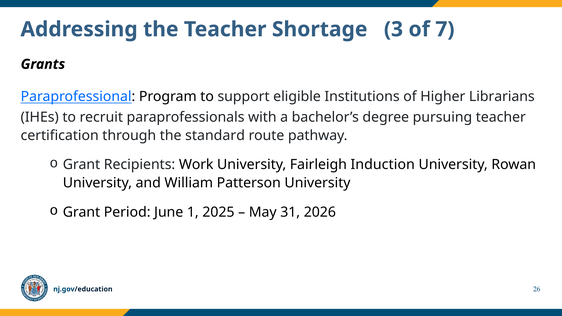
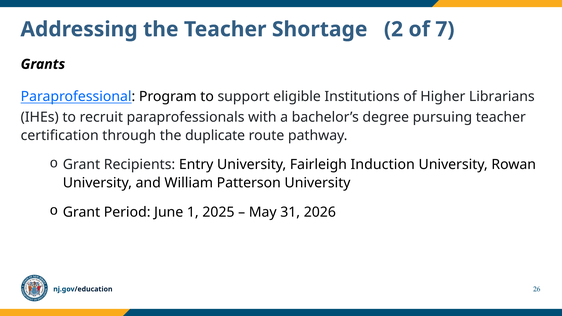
3: 3 -> 2
standard: standard -> duplicate
Work: Work -> Entry
